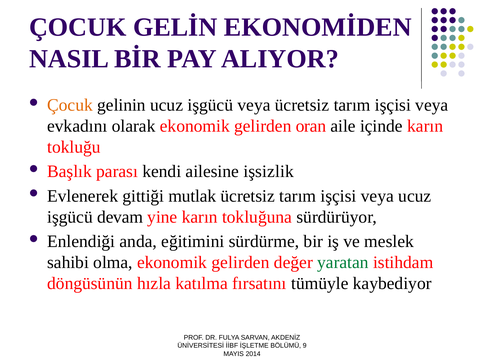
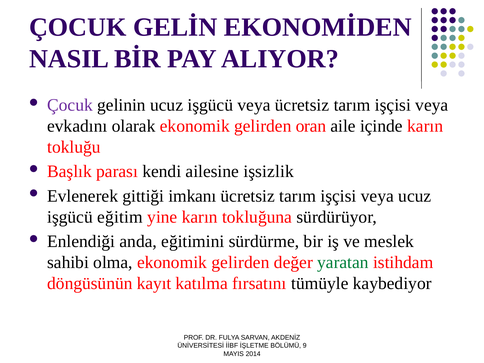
Çocuk at (70, 105) colour: orange -> purple
mutlak: mutlak -> imkanı
devam: devam -> eğitim
hızla: hızla -> kayıt
